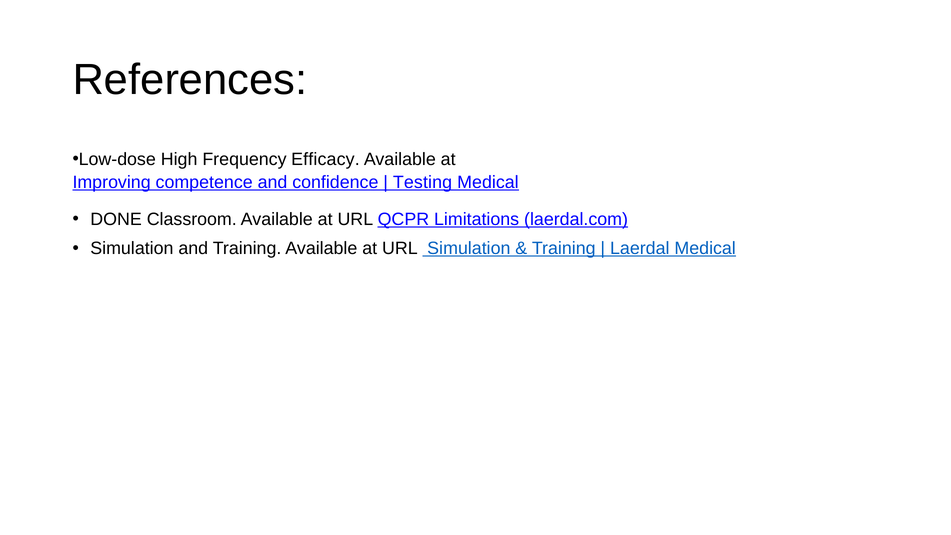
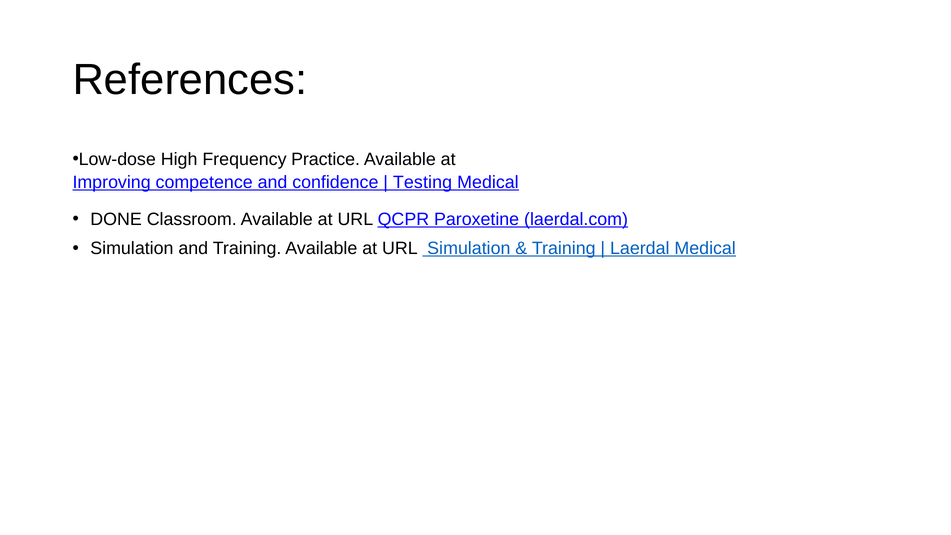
Efficacy: Efficacy -> Practice
Limitations: Limitations -> Paroxetine
